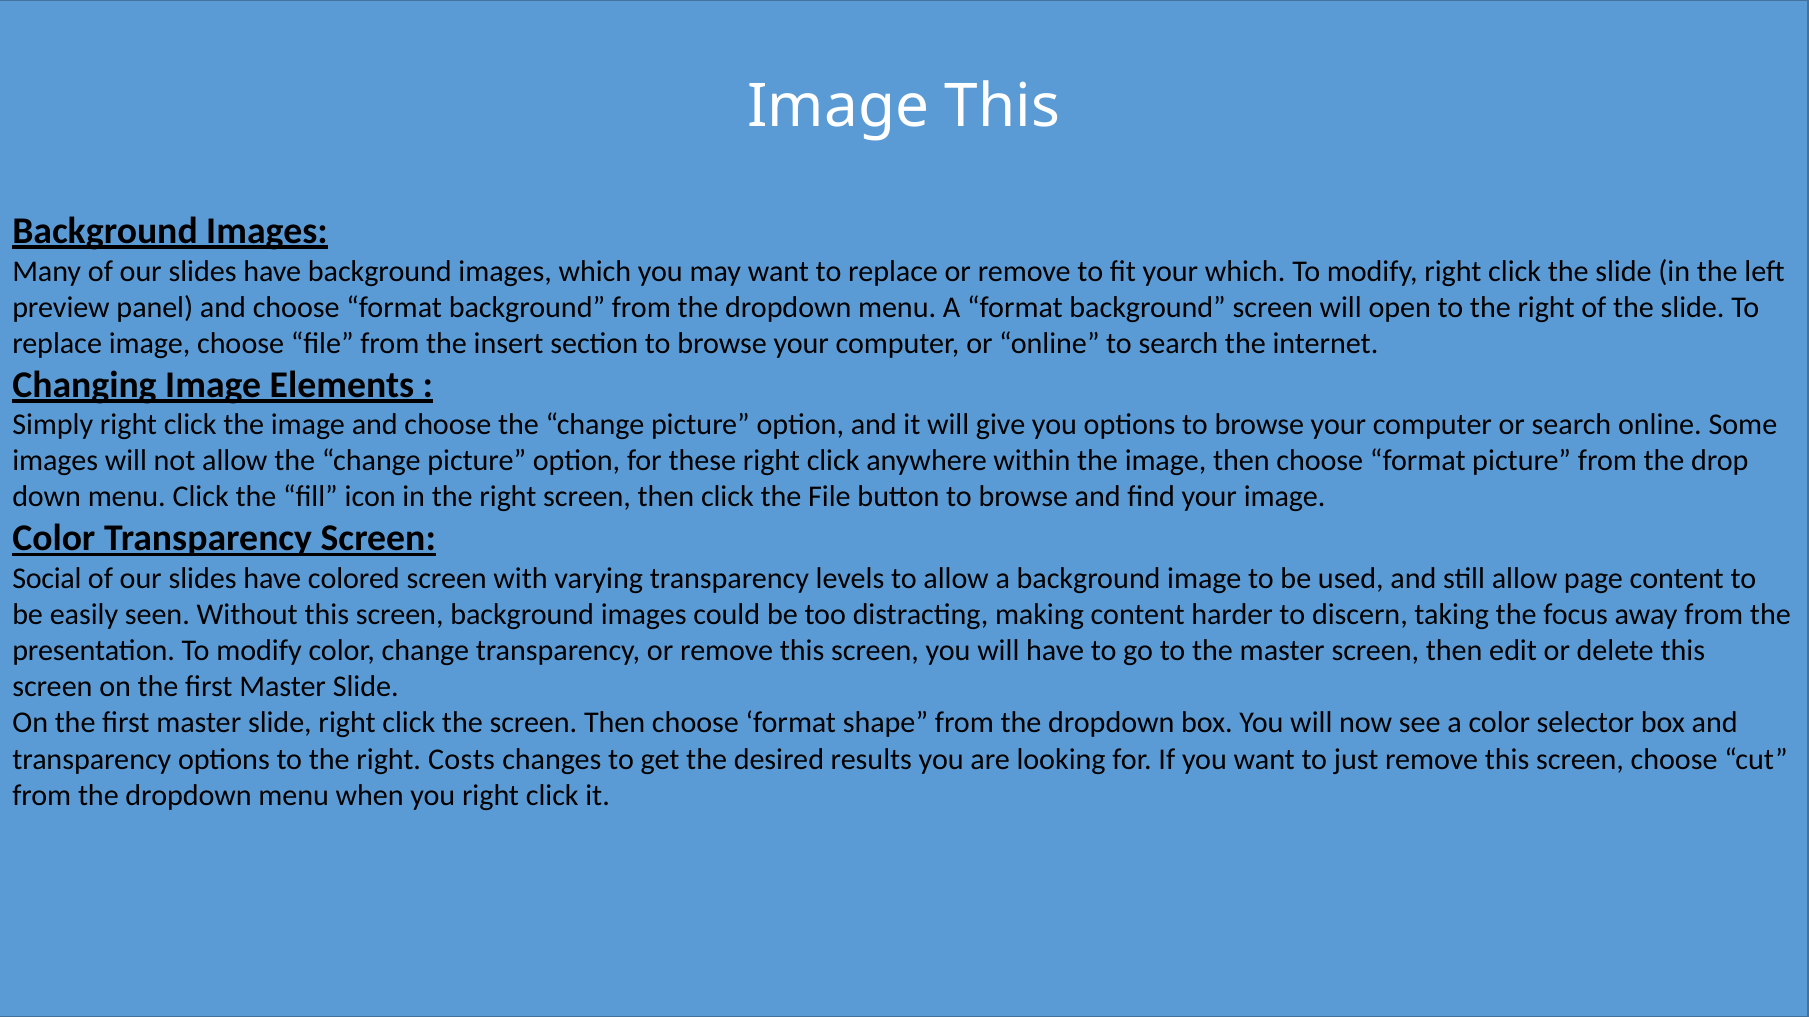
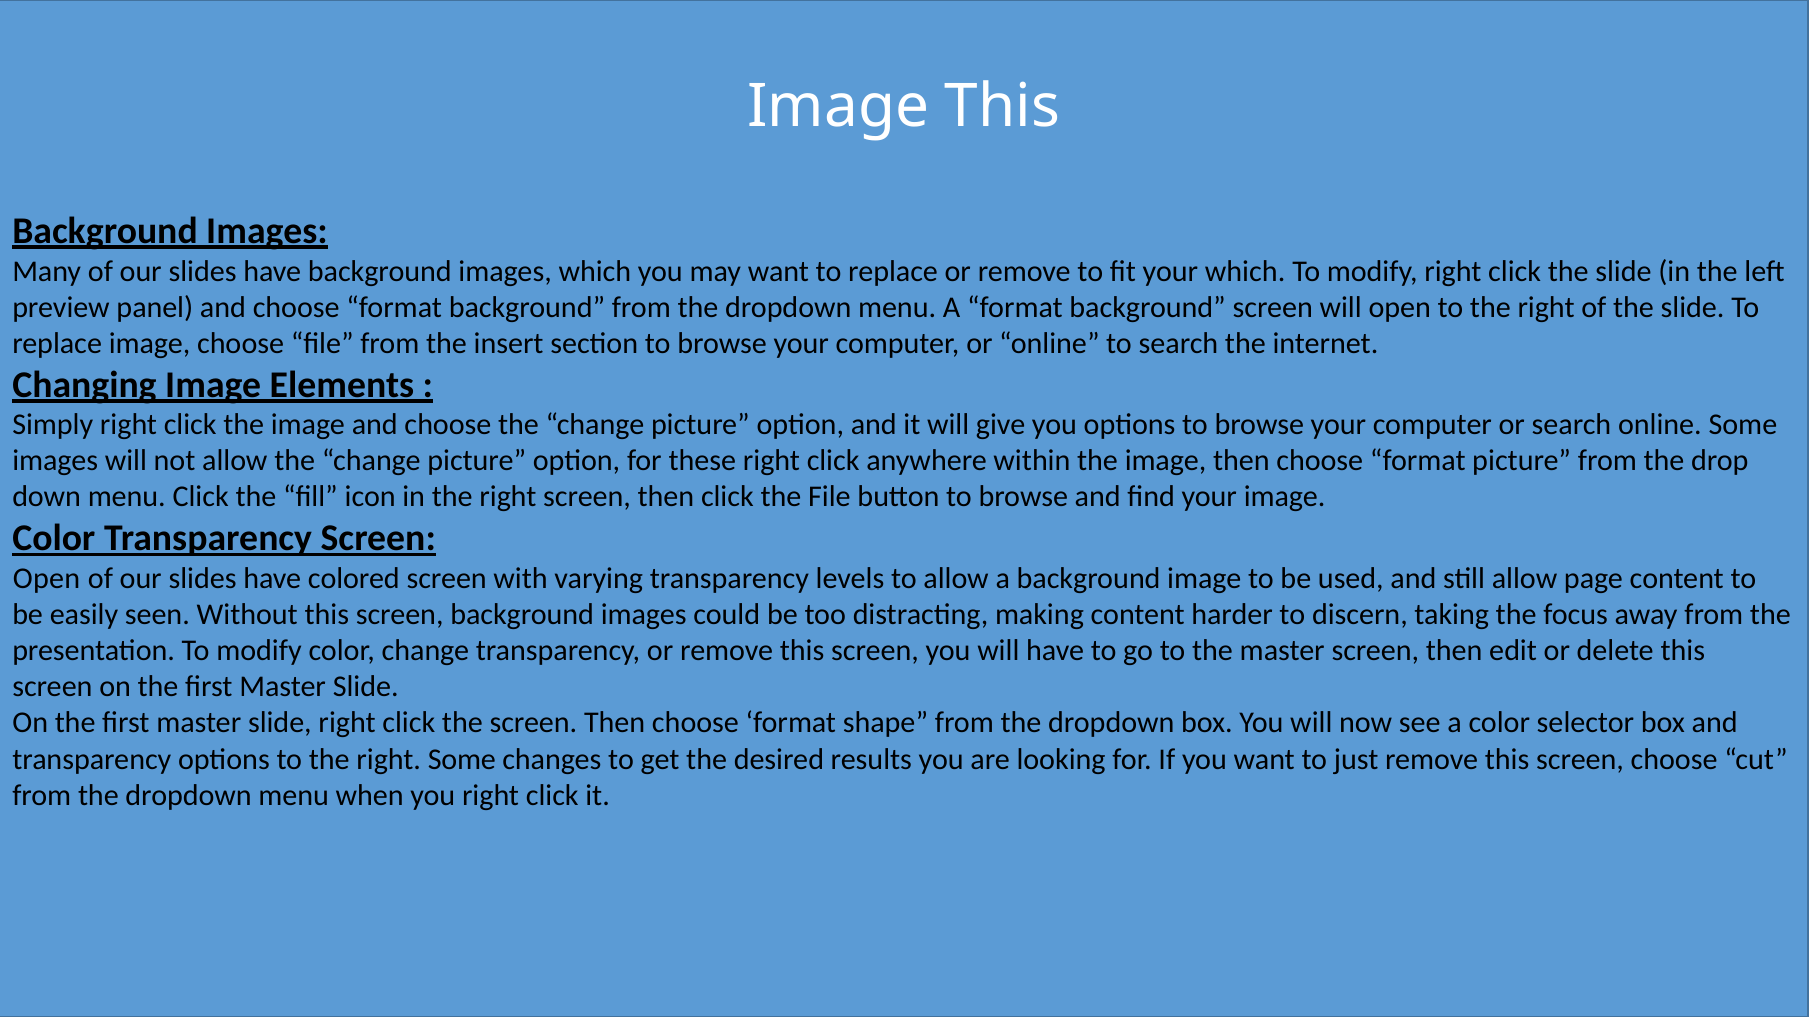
Social at (47, 579): Social -> Open
right Costs: Costs -> Some
